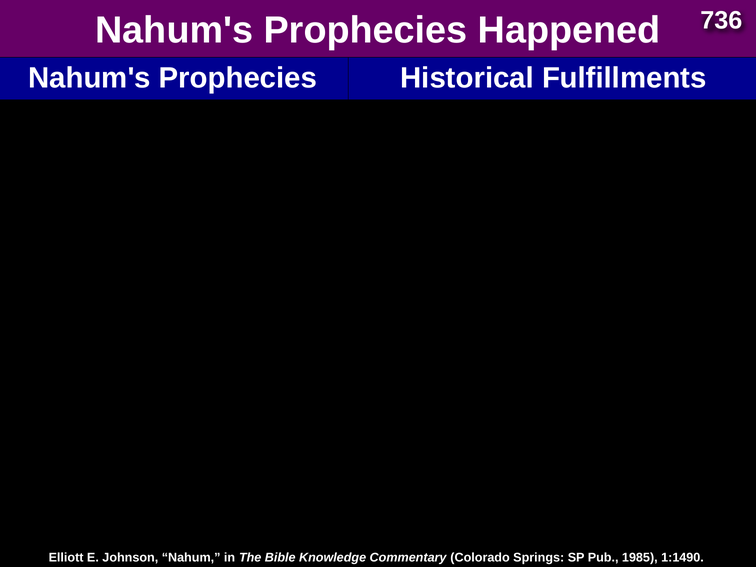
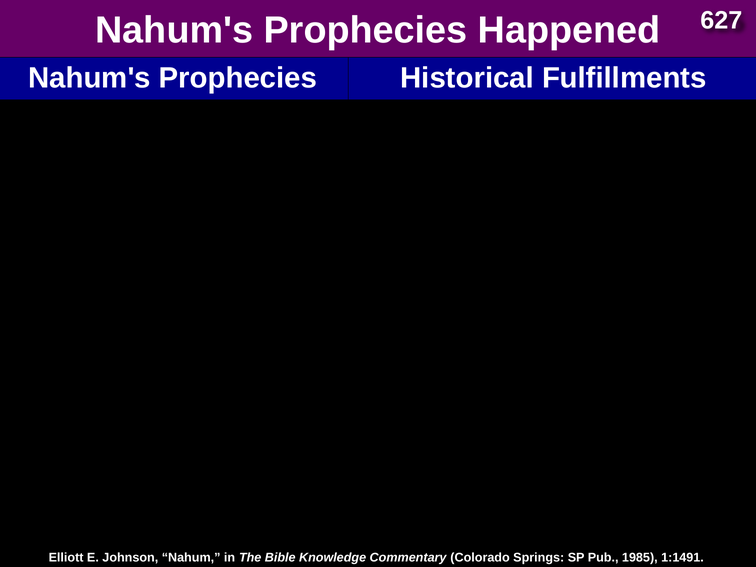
736: 736 -> 627
1:1490: 1:1490 -> 1:1491
